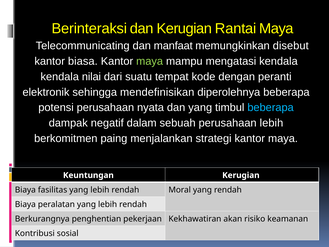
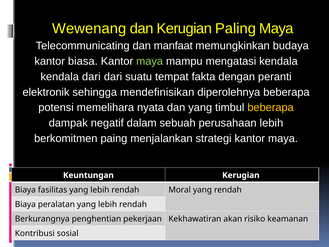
Berinteraksi: Berinteraksi -> Wewenang
Rantai: Rantai -> Paling
disebut: disebut -> budaya
kendala nilai: nilai -> dari
kode: kode -> fakta
potensi perusahaan: perusahaan -> memelihara
beberapa at (271, 108) colour: light blue -> yellow
